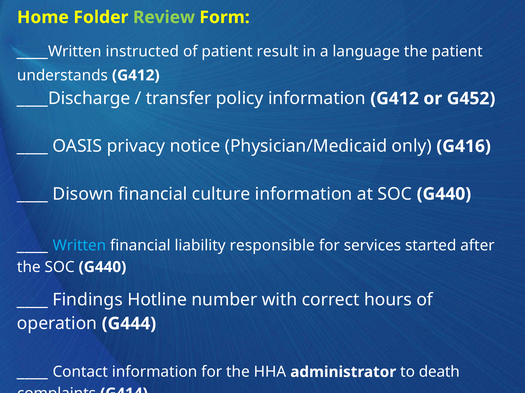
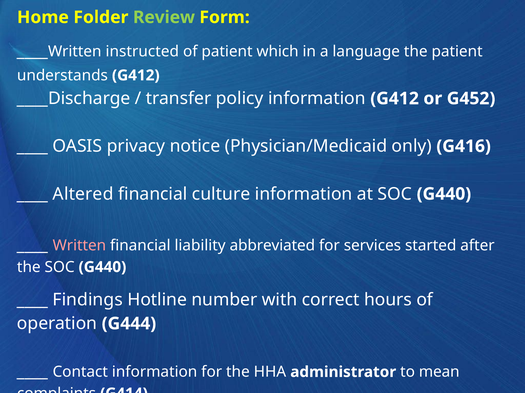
result: result -> which
Disown: Disown -> Altered
Written colour: light blue -> pink
responsible: responsible -> abbreviated
death: death -> mean
